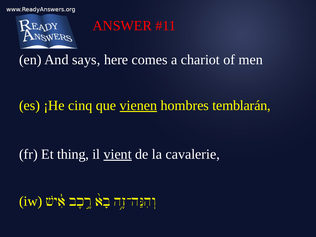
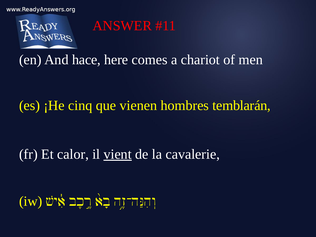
says: says -> hace
vienen underline: present -> none
thing: thing -> calor
